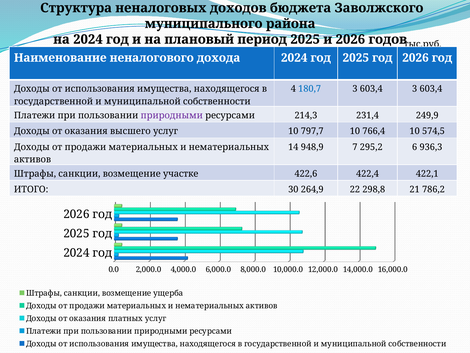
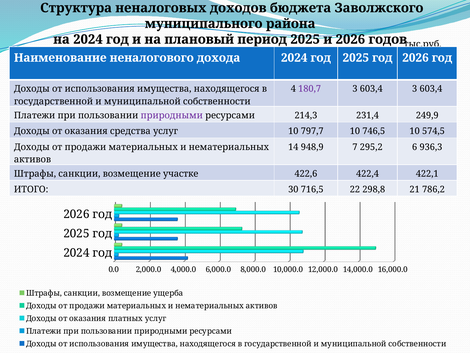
180,7 colour: blue -> purple
высшего: высшего -> средства
766,4: 766,4 -> 746,5
264,9: 264,9 -> 716,5
